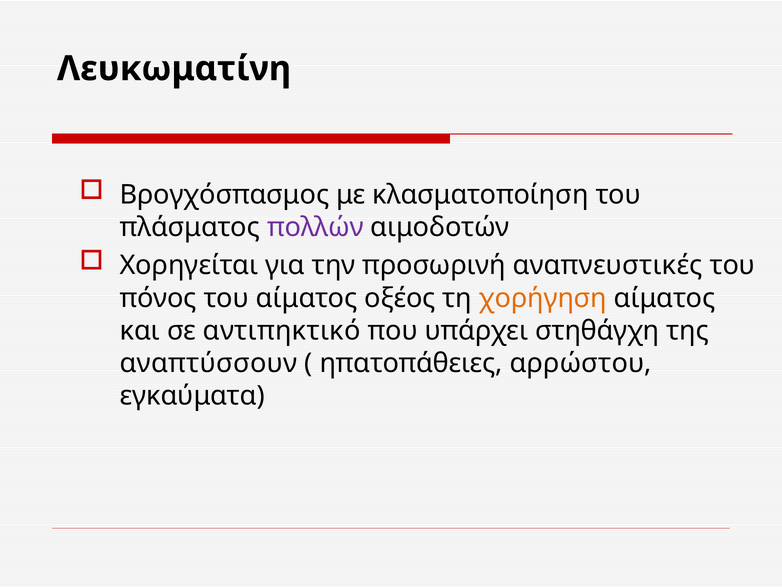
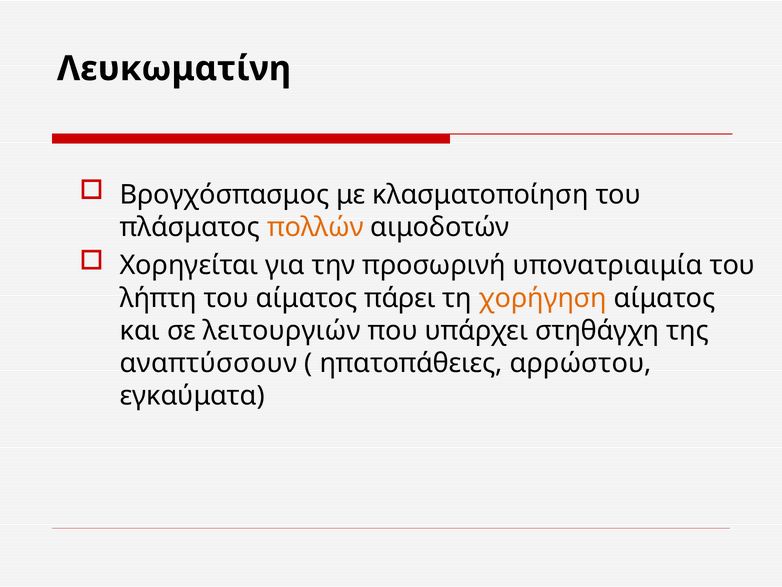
πολλών colour: purple -> orange
αναπνευστικές: αναπνευστικές -> υπονατριαιμία
πόνος: πόνος -> λήπτη
οξέος: οξέος -> πάρει
αντιπηκτικό: αντιπηκτικό -> λειτουργιών
